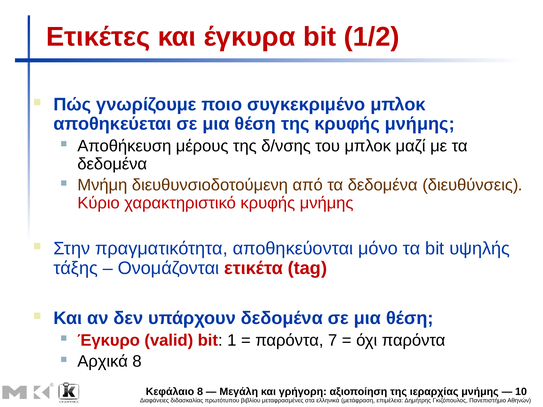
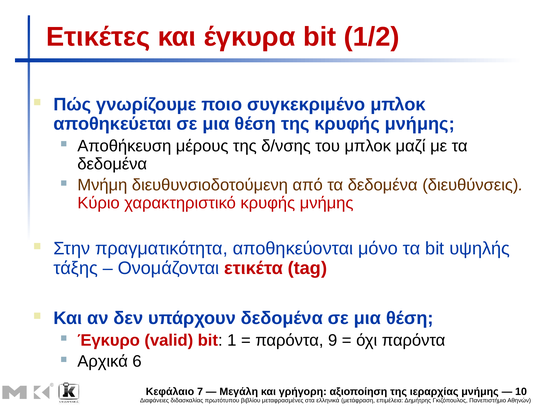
7: 7 -> 9
Αρχικά 8: 8 -> 6
Κεφάλαιο 8: 8 -> 7
